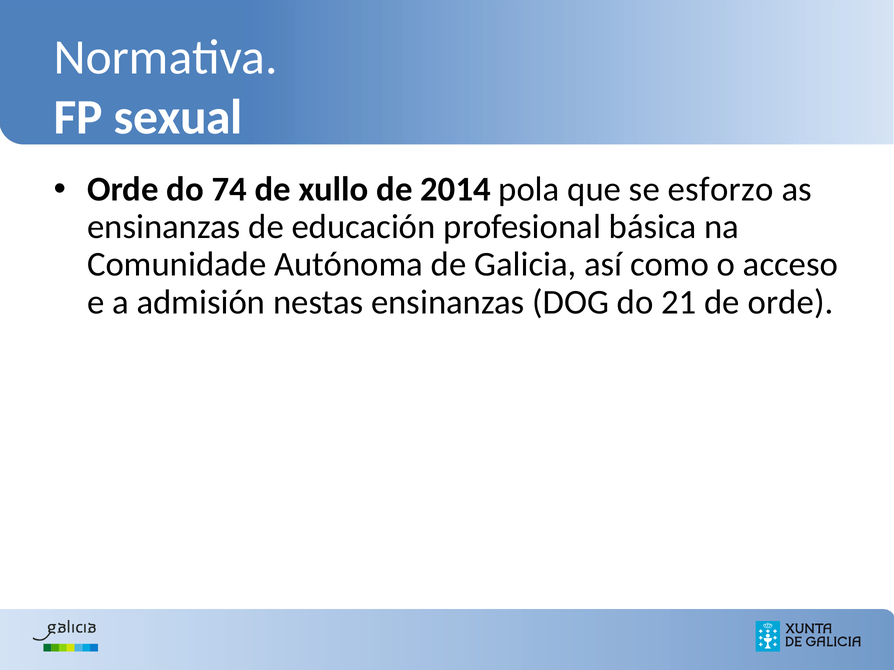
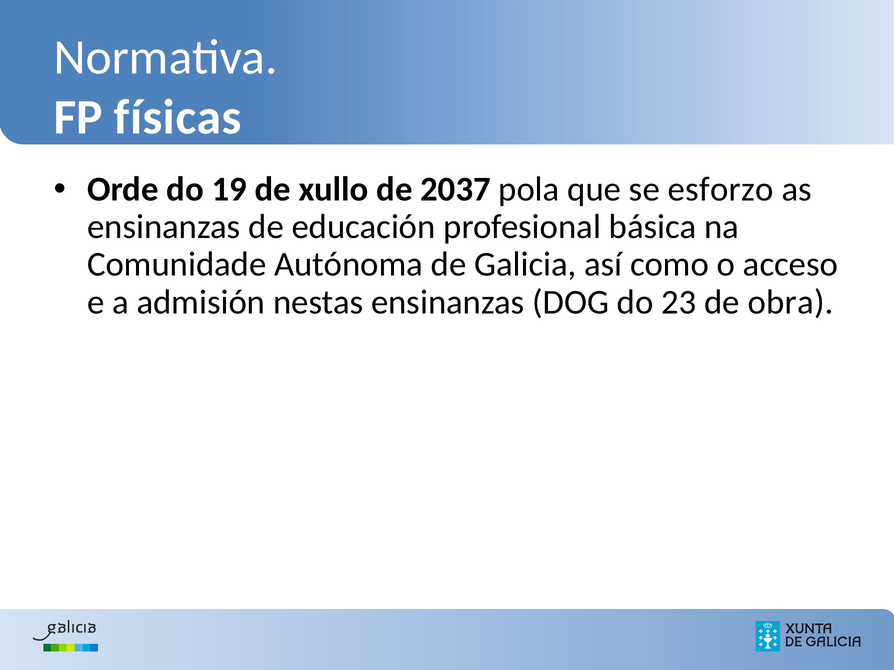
sexual: sexual -> físicas
74: 74 -> 19
2014: 2014 -> 2037
21: 21 -> 23
de orde: orde -> obra
